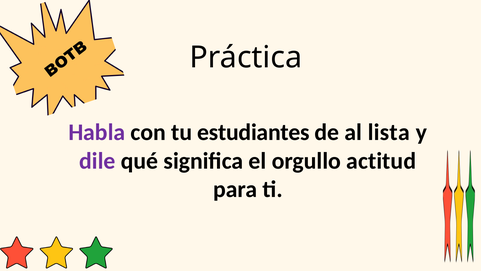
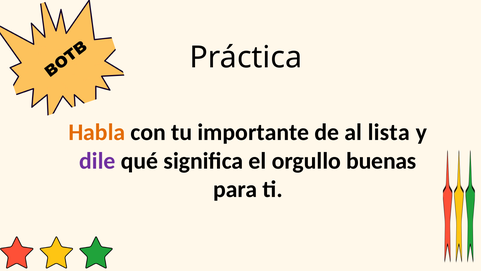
Habla colour: purple -> orange
estudiantes: estudiantes -> importante
actitud: actitud -> buenas
